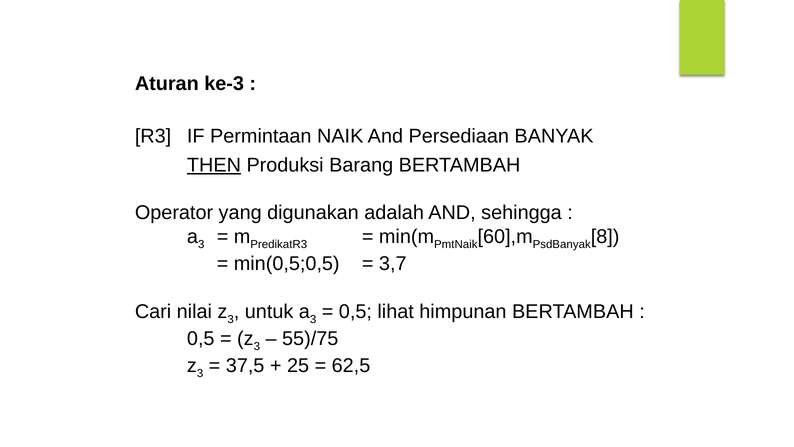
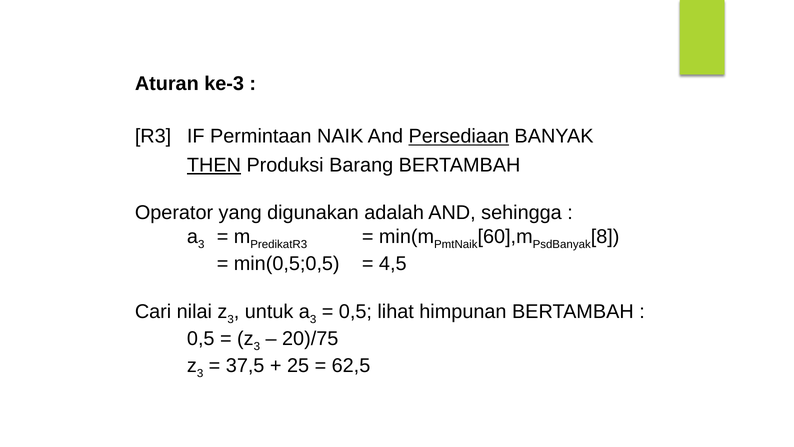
Persediaan underline: none -> present
3,7: 3,7 -> 4,5
55)/75: 55)/75 -> 20)/75
